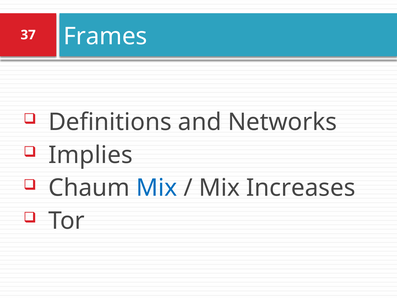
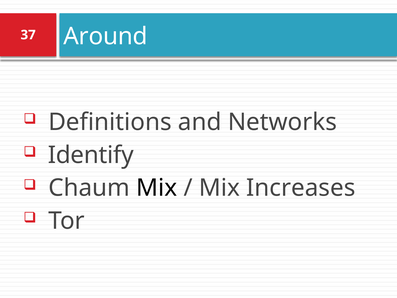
Frames: Frames -> Around
Implies: Implies -> Identify
Mix at (157, 188) colour: blue -> black
